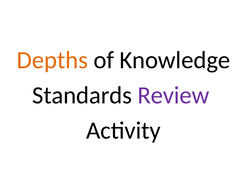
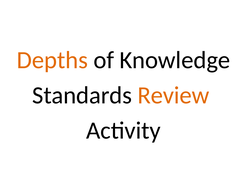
Review colour: purple -> orange
